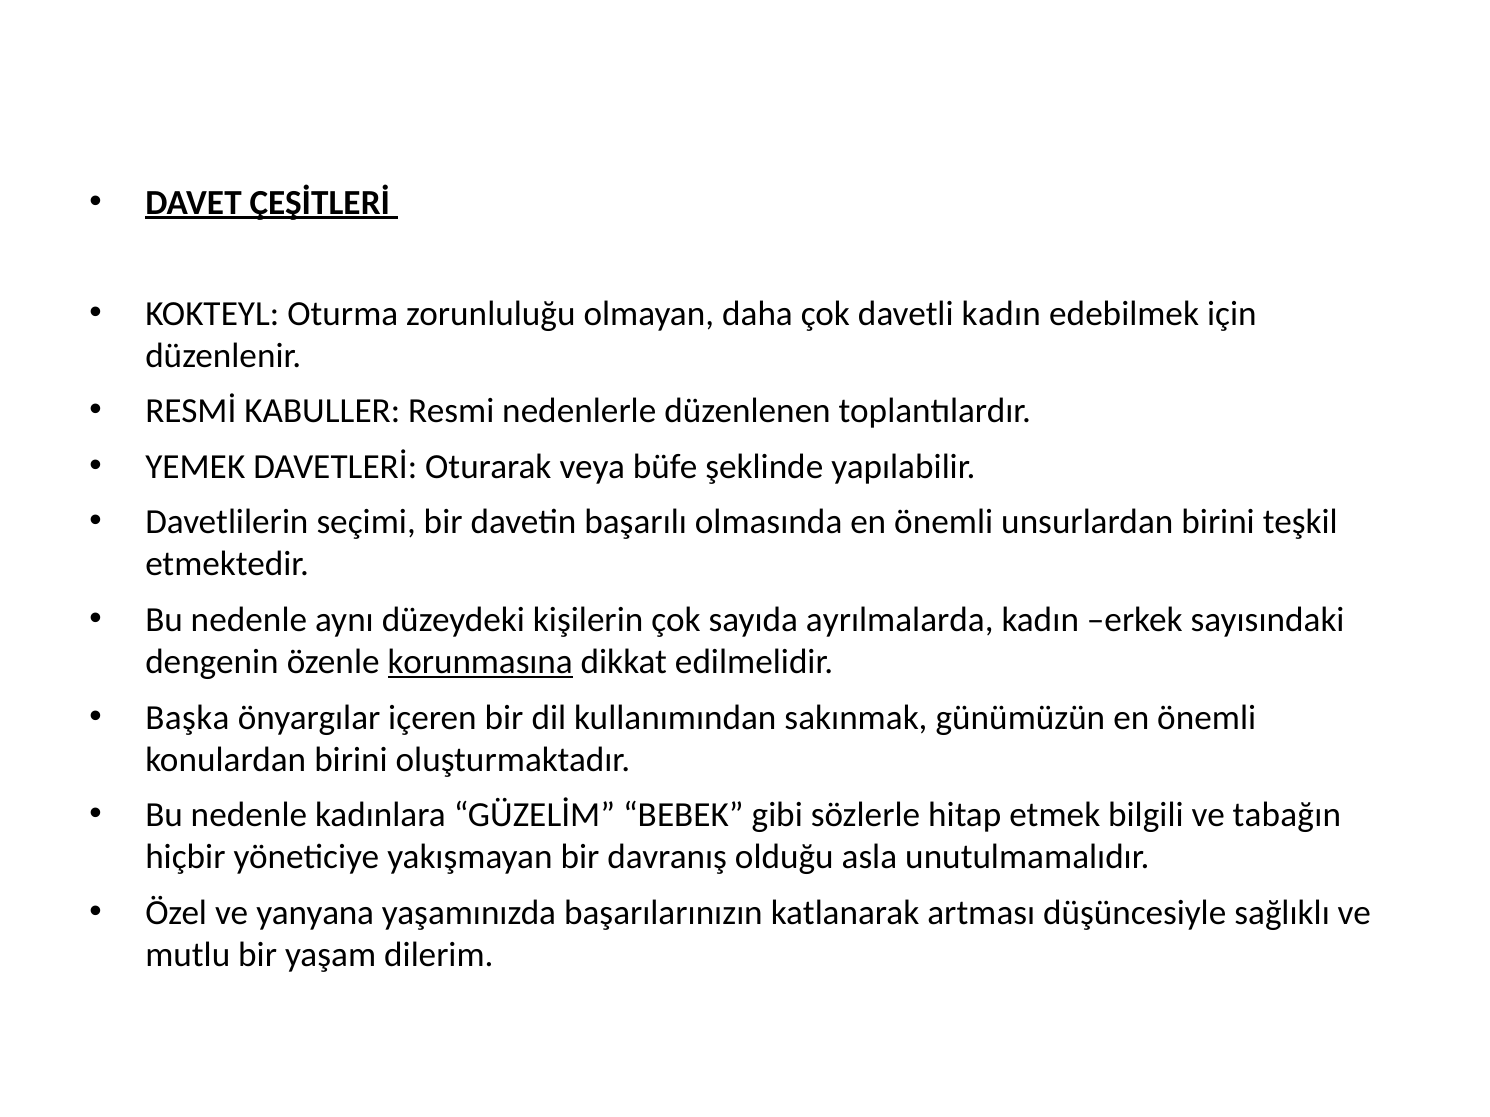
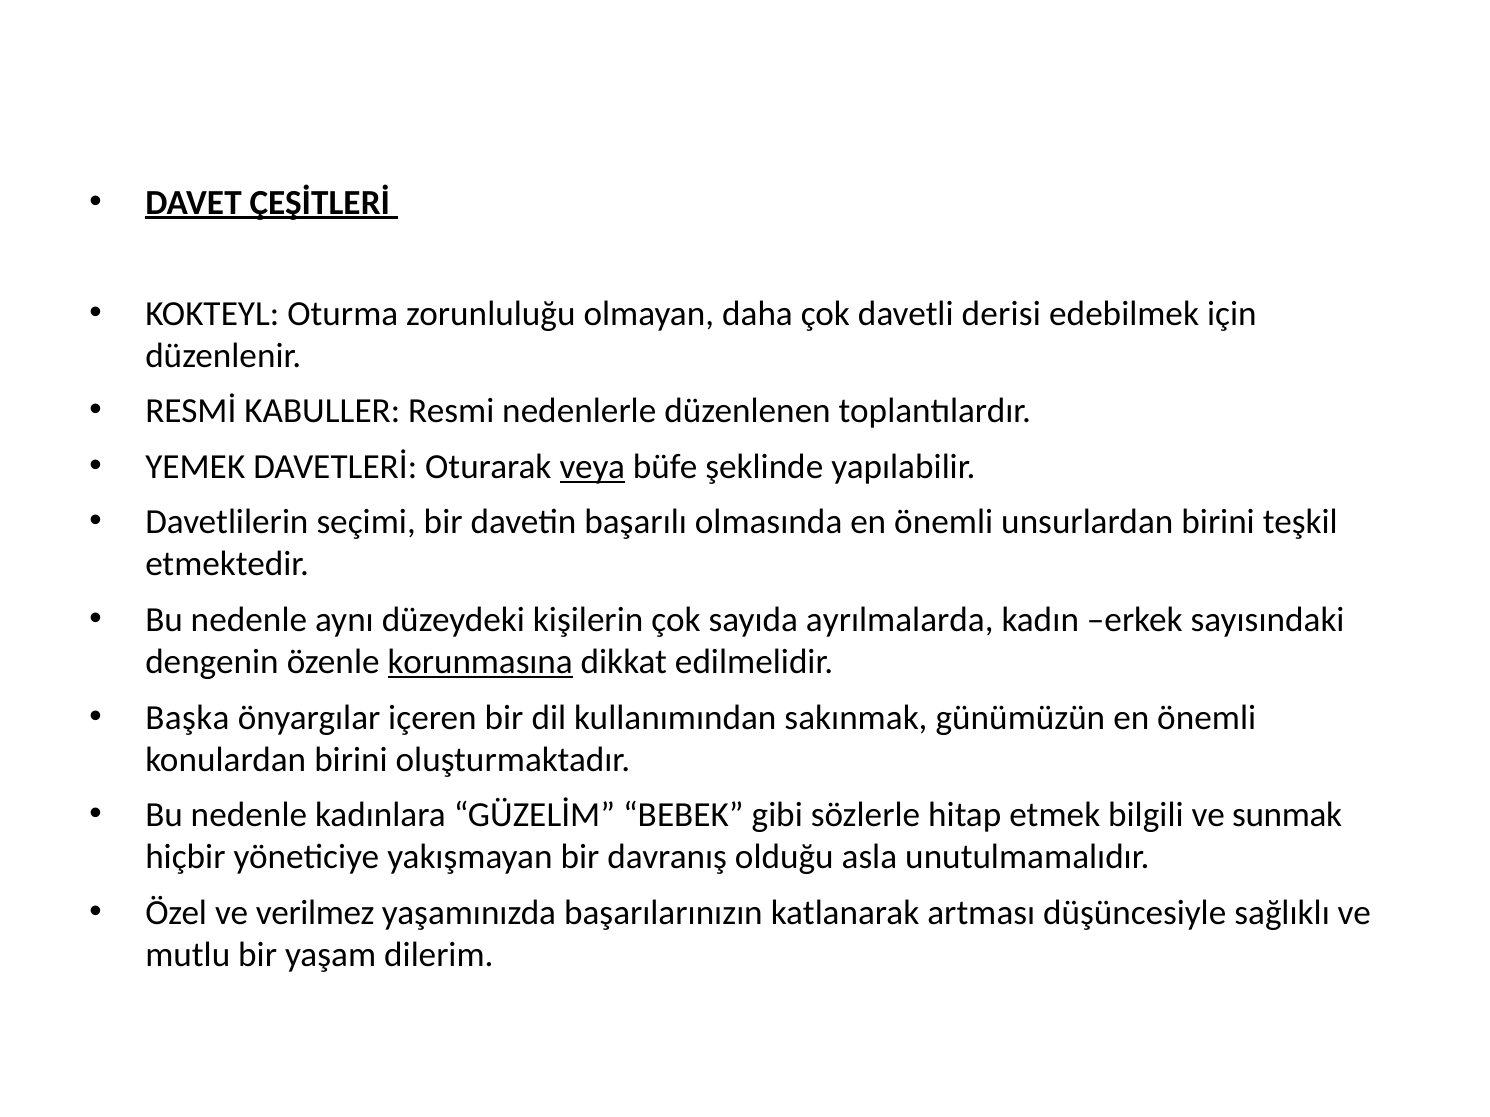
davetli kadın: kadın -> derisi
veya underline: none -> present
tabağın: tabağın -> sunmak
yanyana: yanyana -> verilmez
